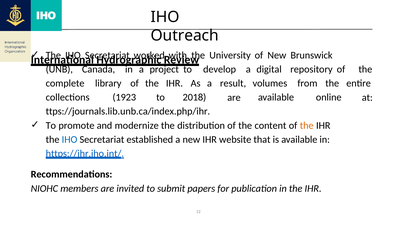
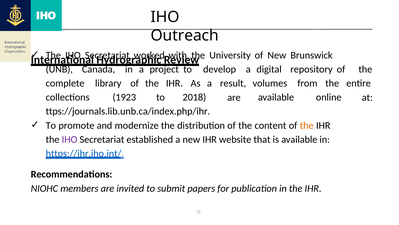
IHO at (70, 139) colour: blue -> purple
